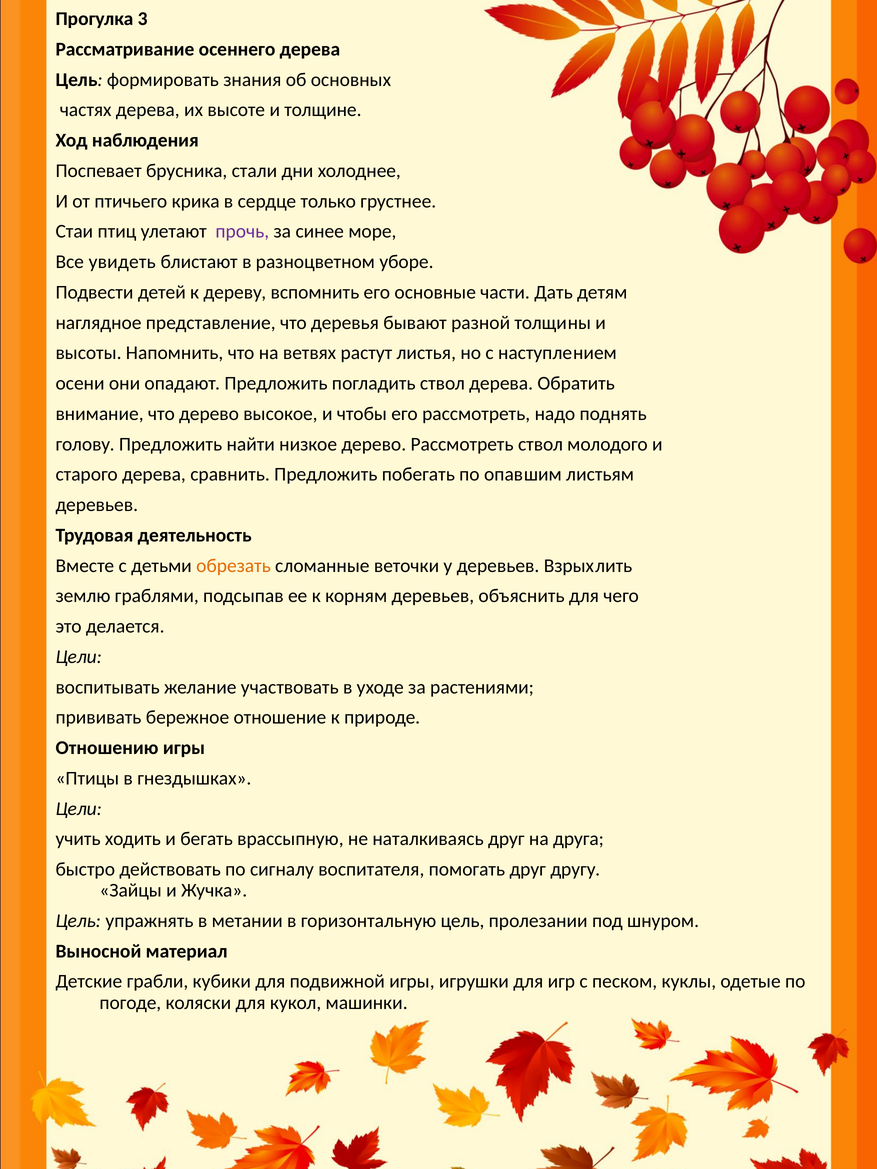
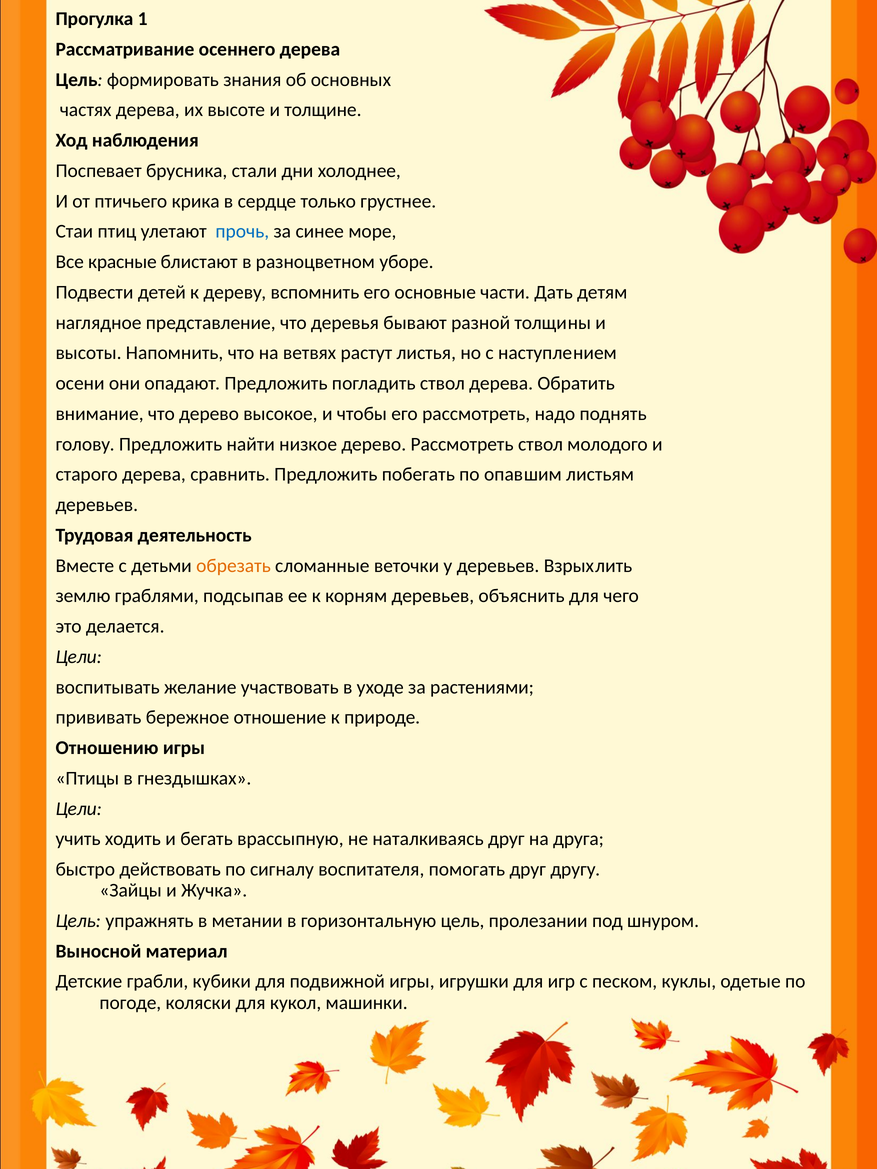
3: 3 -> 1
прочь colour: purple -> blue
увидеть: увидеть -> красные
